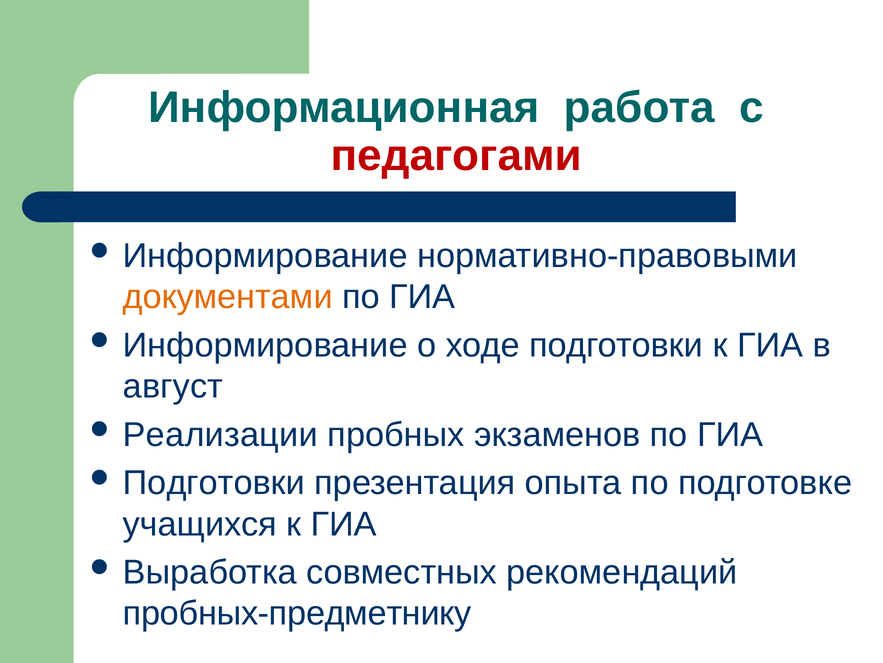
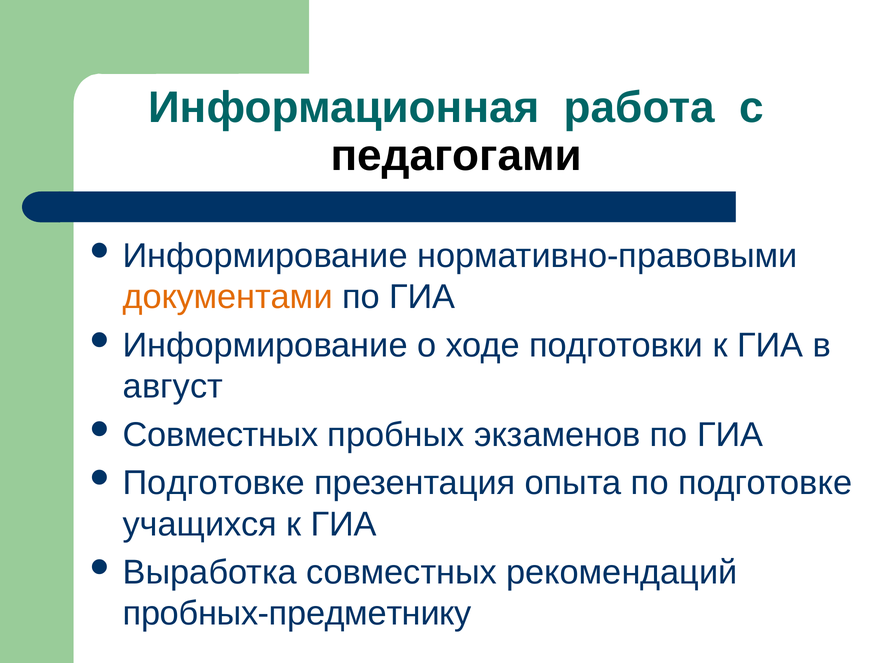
педагогами colour: red -> black
Реализации at (220, 434): Реализации -> Совместных
Подготовки at (214, 482): Подготовки -> Подготовке
